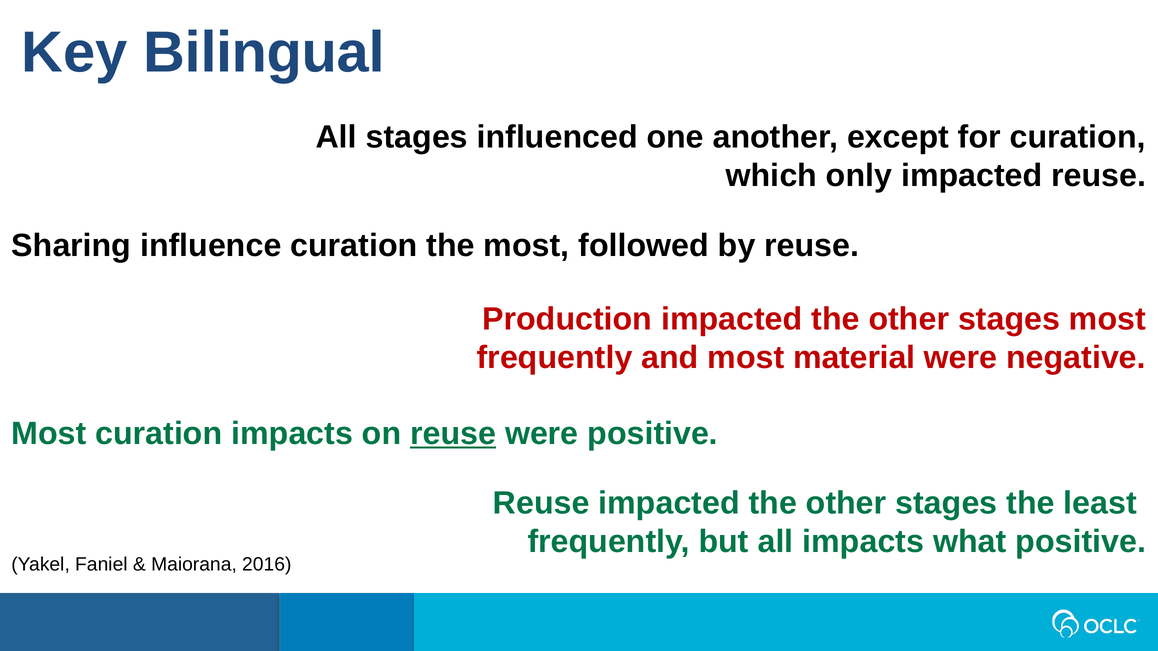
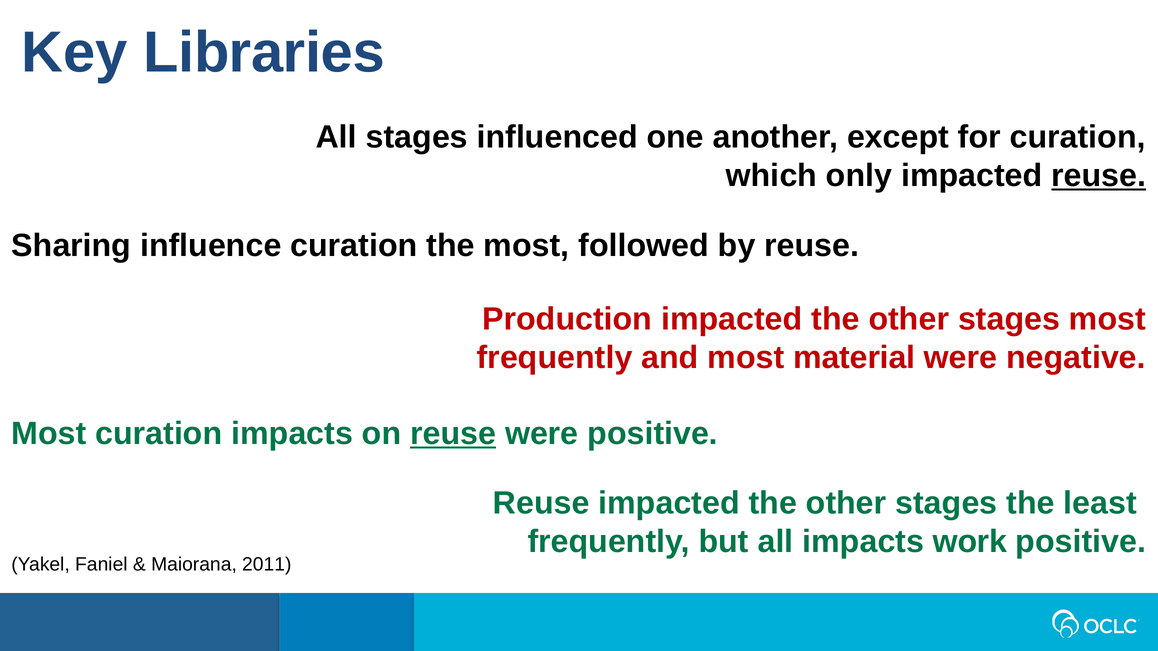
Bilingual: Bilingual -> Libraries
reuse at (1099, 176) underline: none -> present
what: what -> work
2016: 2016 -> 2011
